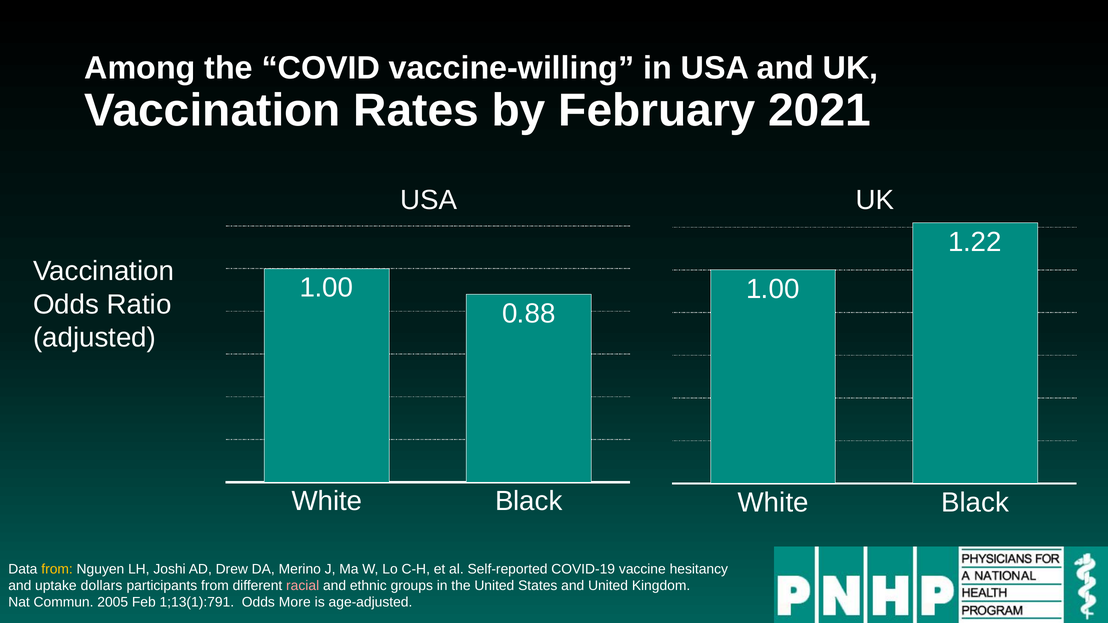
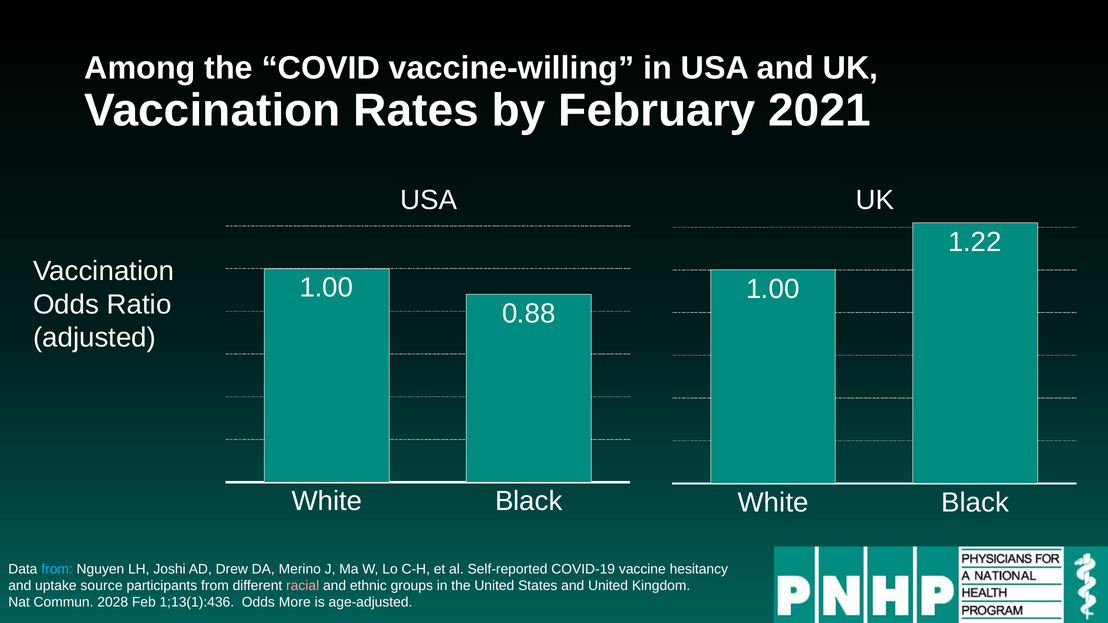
from at (57, 569) colour: yellow -> light blue
dollars: dollars -> source
2005: 2005 -> 2028
1;13(1):791: 1;13(1):791 -> 1;13(1):436
